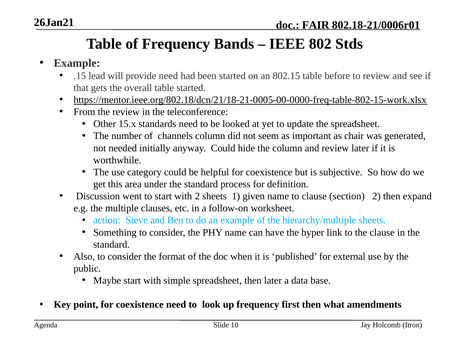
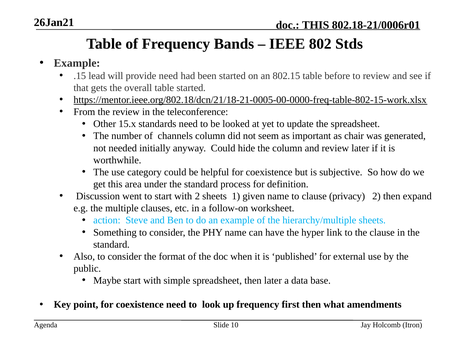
doc FAIR: FAIR -> THIS
section: section -> privacy
